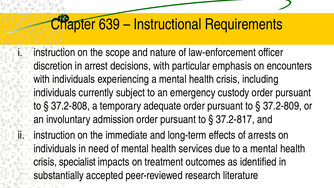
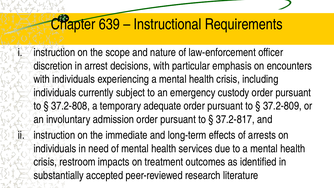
specialist: specialist -> restroom
